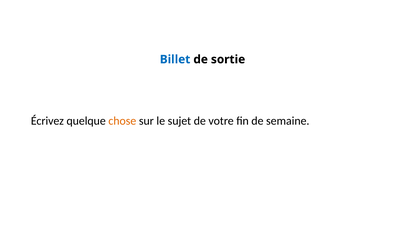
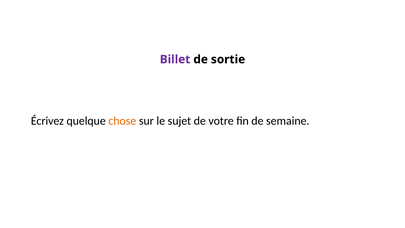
Billet colour: blue -> purple
